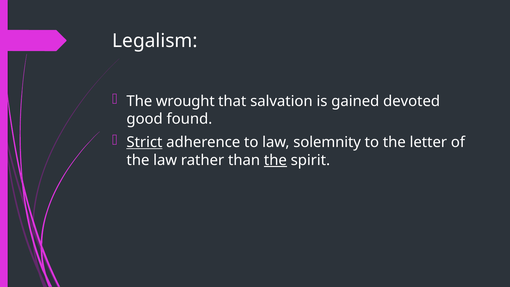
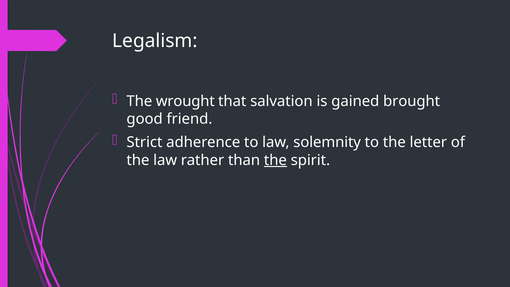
devoted: devoted -> brought
found: found -> friend
Strict underline: present -> none
